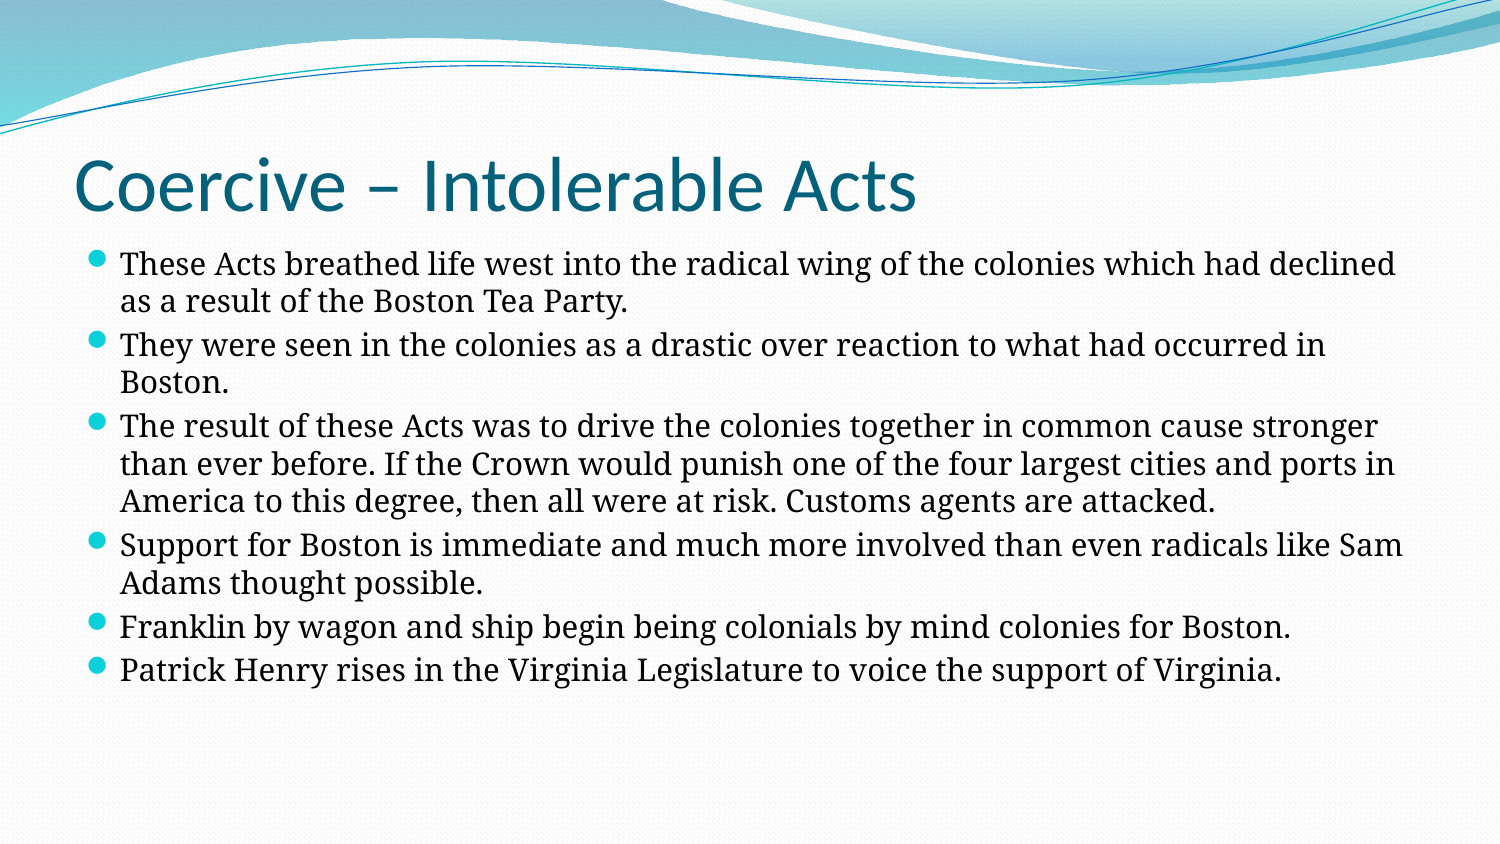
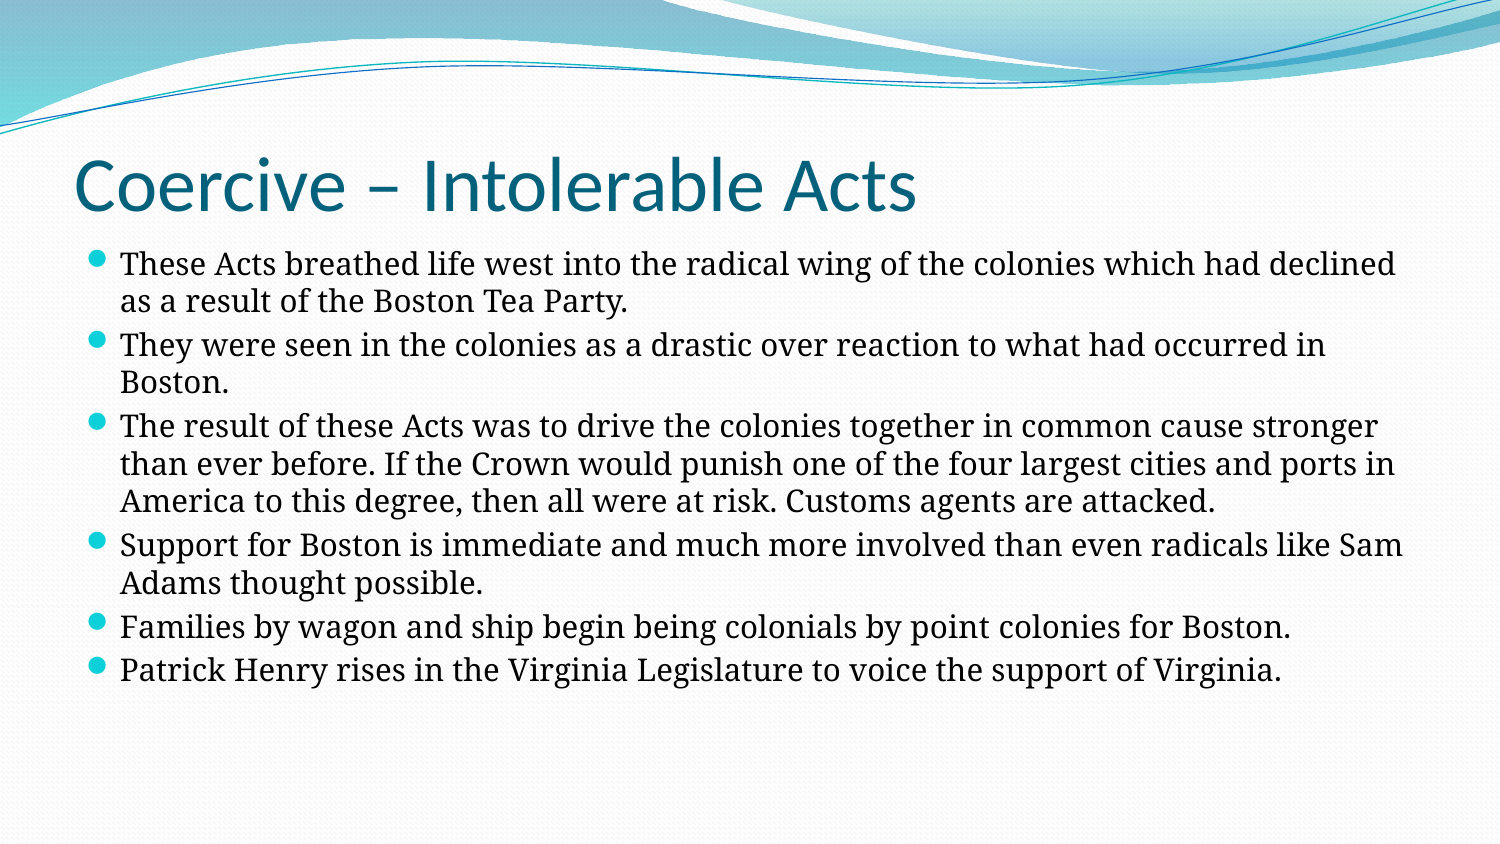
Franklin: Franklin -> Families
mind: mind -> point
